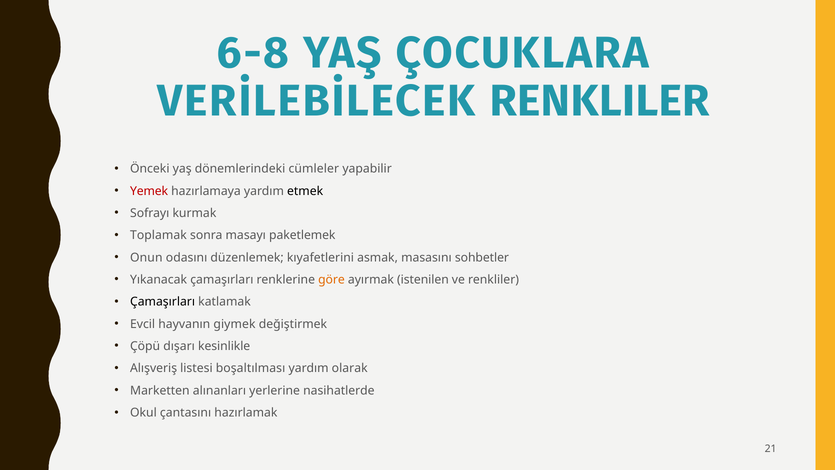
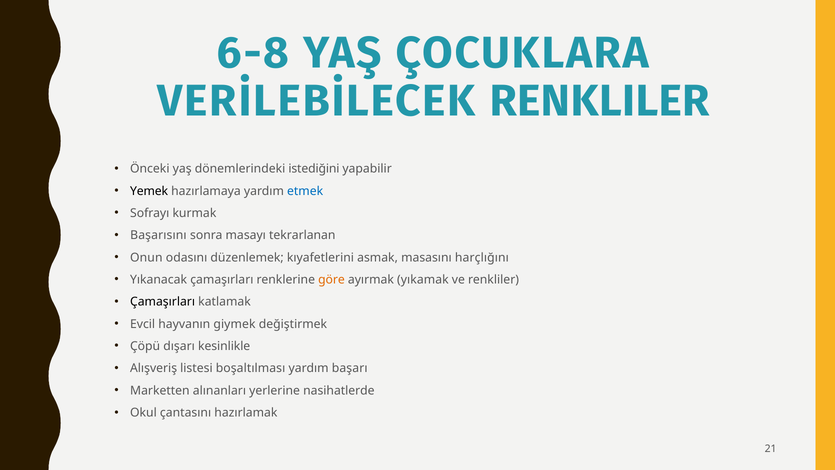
cümleler: cümleler -> istediğini
Yemek colour: red -> black
etmek colour: black -> blue
Toplamak: Toplamak -> Başarısını
paketlemek: paketlemek -> tekrarlanan
sohbetler: sohbetler -> harçlığını
istenilen: istenilen -> yıkamak
olarak: olarak -> başarı
